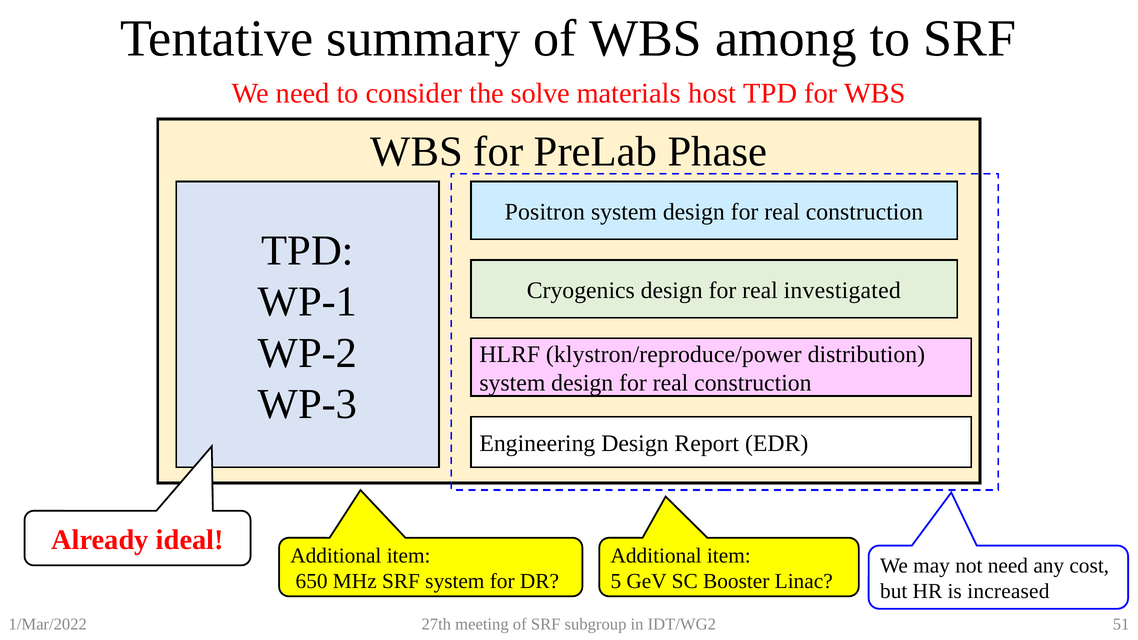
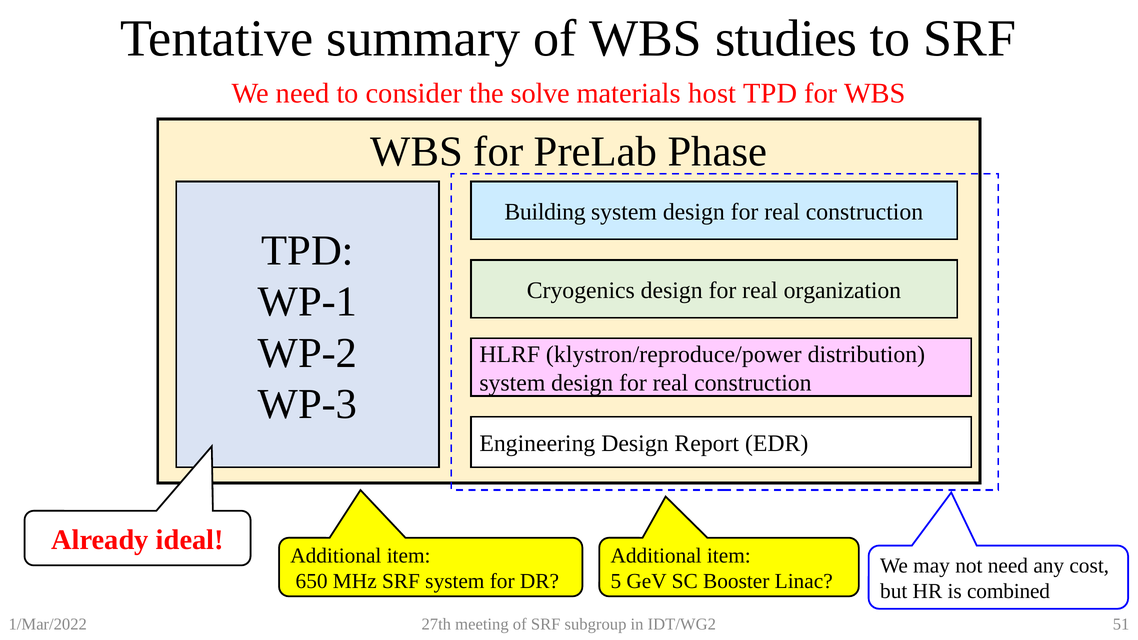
among: among -> studies
Positron: Positron -> Building
investigated: investigated -> organization
increased: increased -> combined
